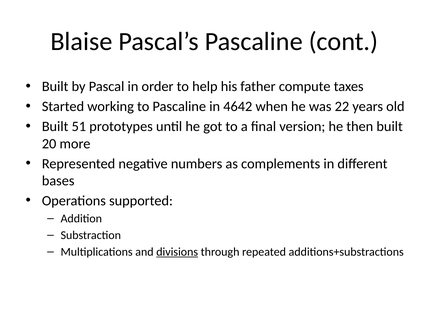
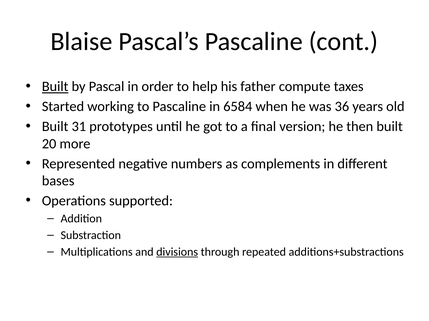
Built at (55, 87) underline: none -> present
4642: 4642 -> 6584
22: 22 -> 36
51: 51 -> 31
